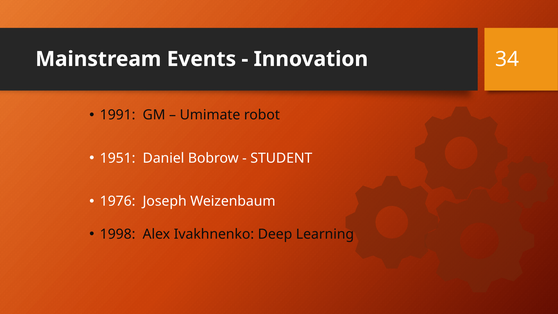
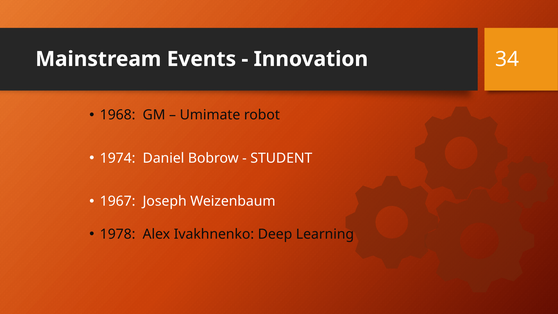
1991: 1991 -> 1968
1951: 1951 -> 1974
1976: 1976 -> 1967
1998: 1998 -> 1978
